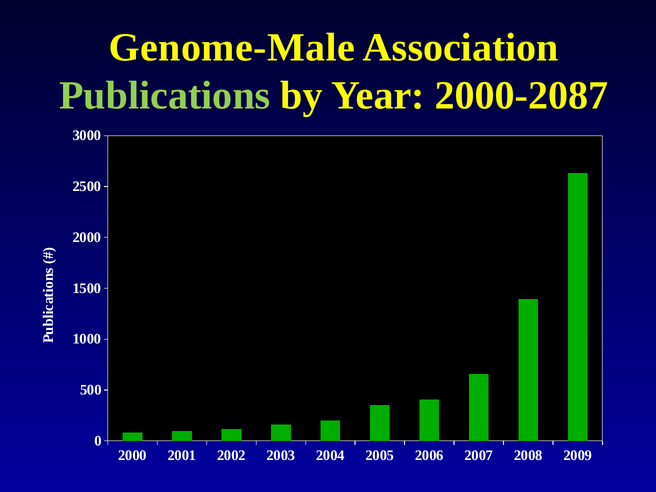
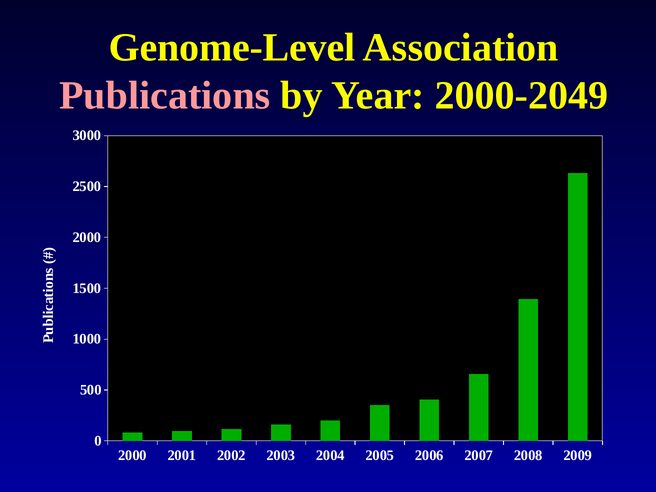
Genome-Male: Genome-Male -> Genome-Level
Publications colour: light green -> pink
2000-2087: 2000-2087 -> 2000-2049
